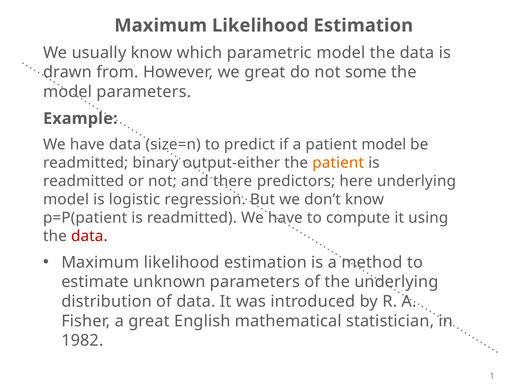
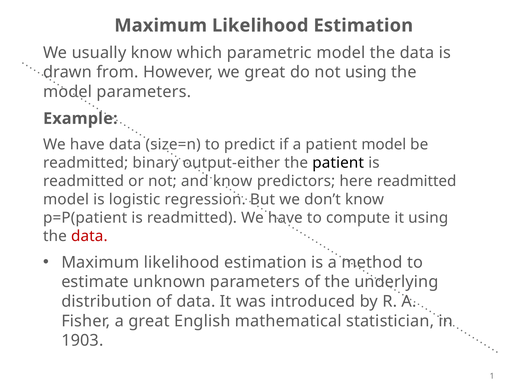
not some: some -> using
patient at (338, 163) colour: orange -> black
and there: there -> know
here underlying: underlying -> readmitted
1982: 1982 -> 1903
